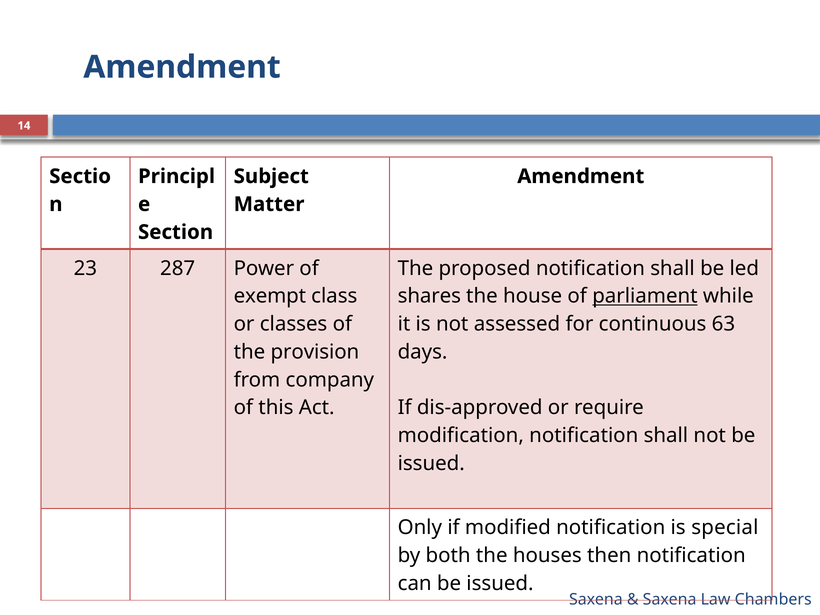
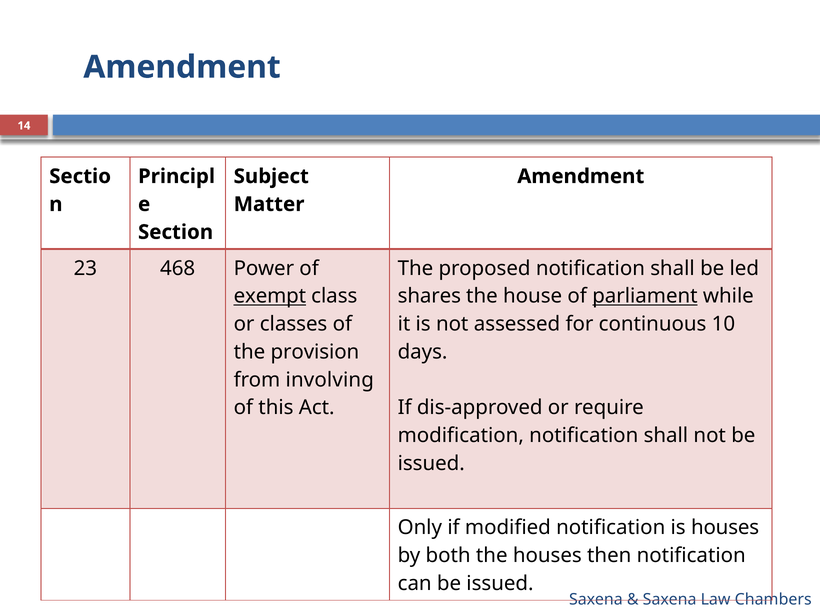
287: 287 -> 468
exempt underline: none -> present
63: 63 -> 10
company: company -> involving
is special: special -> houses
